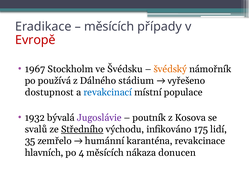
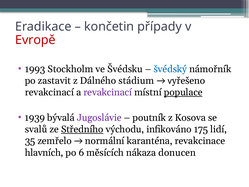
měsících at (109, 26): měsících -> končetin
1967: 1967 -> 1993
švédský colour: orange -> blue
používá: používá -> zastavit
dostupnost at (49, 92): dostupnost -> revakcinací
revakcinací at (108, 92) colour: blue -> purple
populace underline: none -> present
1932: 1932 -> 1939
humánní: humánní -> normální
4: 4 -> 6
